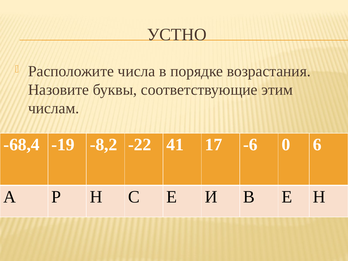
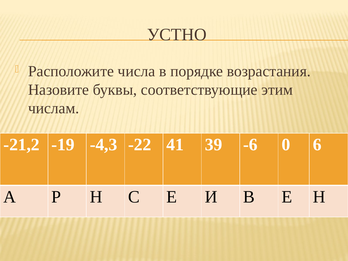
-68,4: -68,4 -> -21,2
-8,2: -8,2 -> -4,3
17: 17 -> 39
